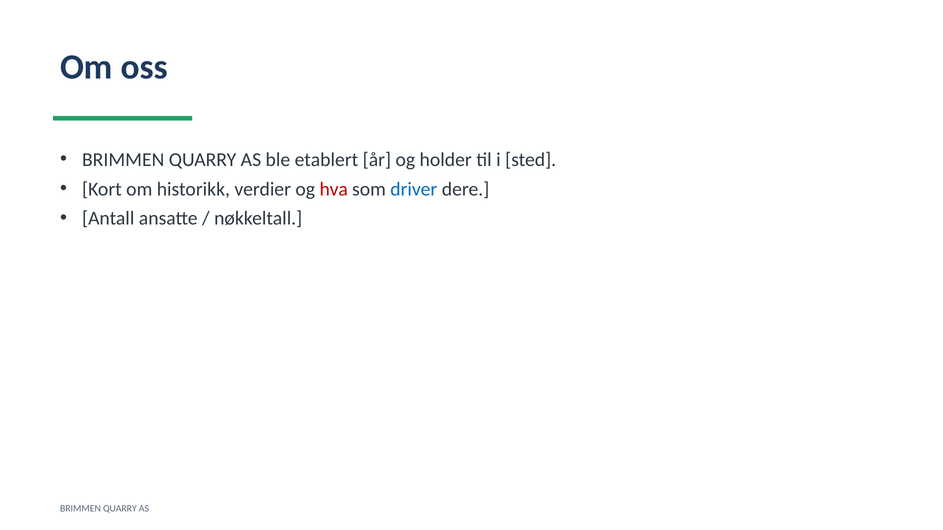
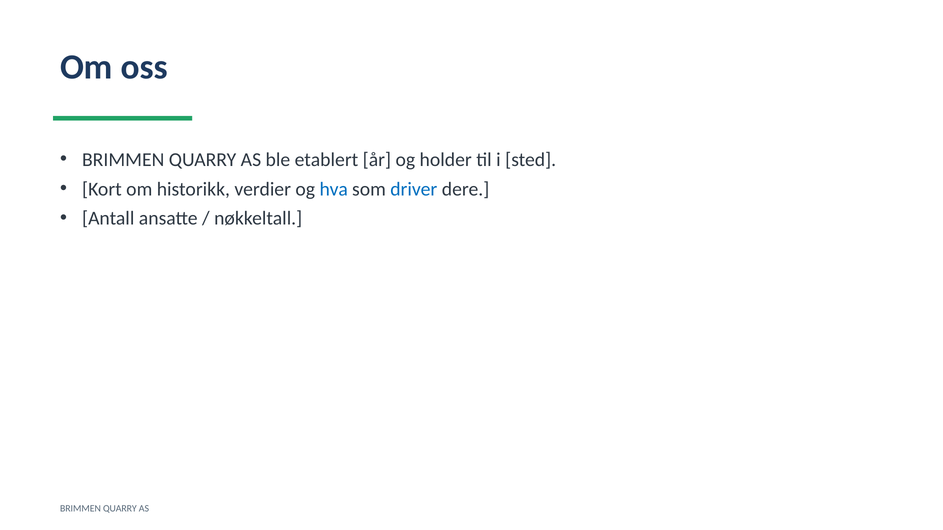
hva colour: red -> blue
